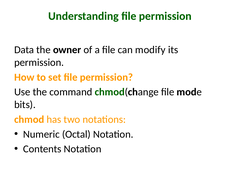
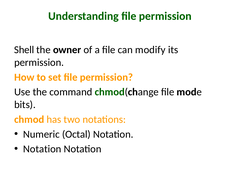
Data: Data -> Shell
Contents at (42, 149): Contents -> Notation
